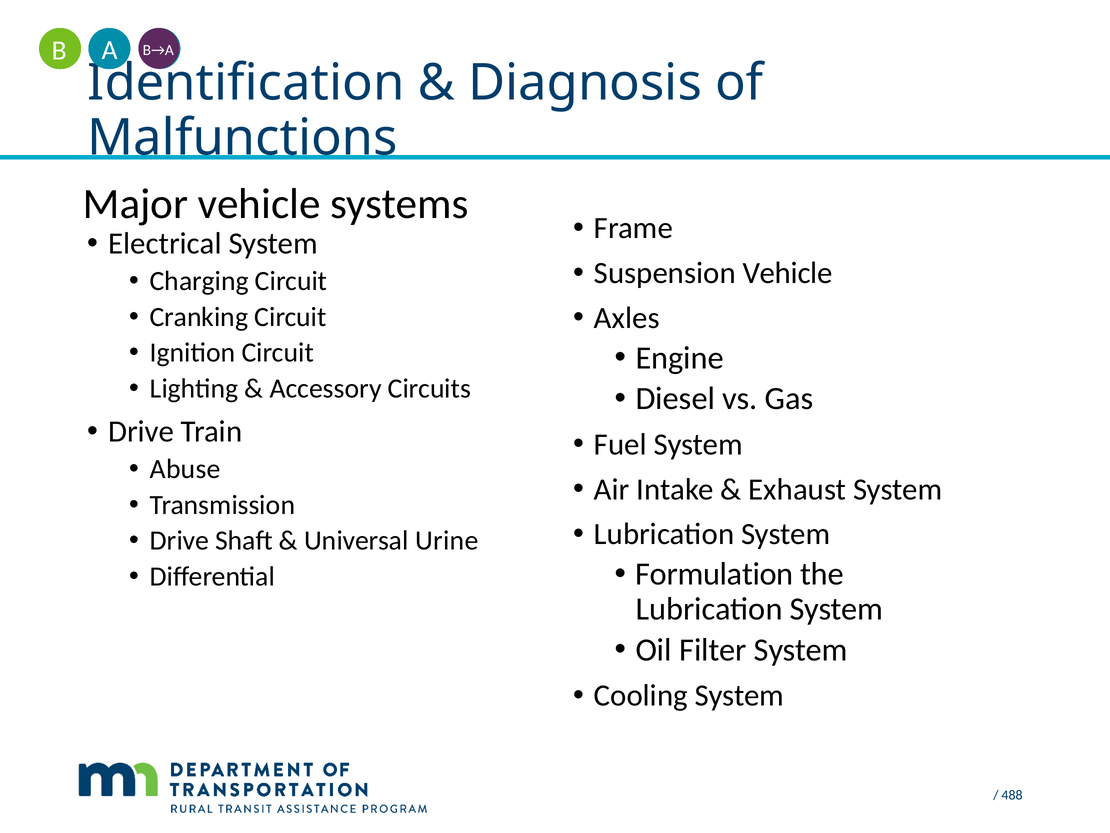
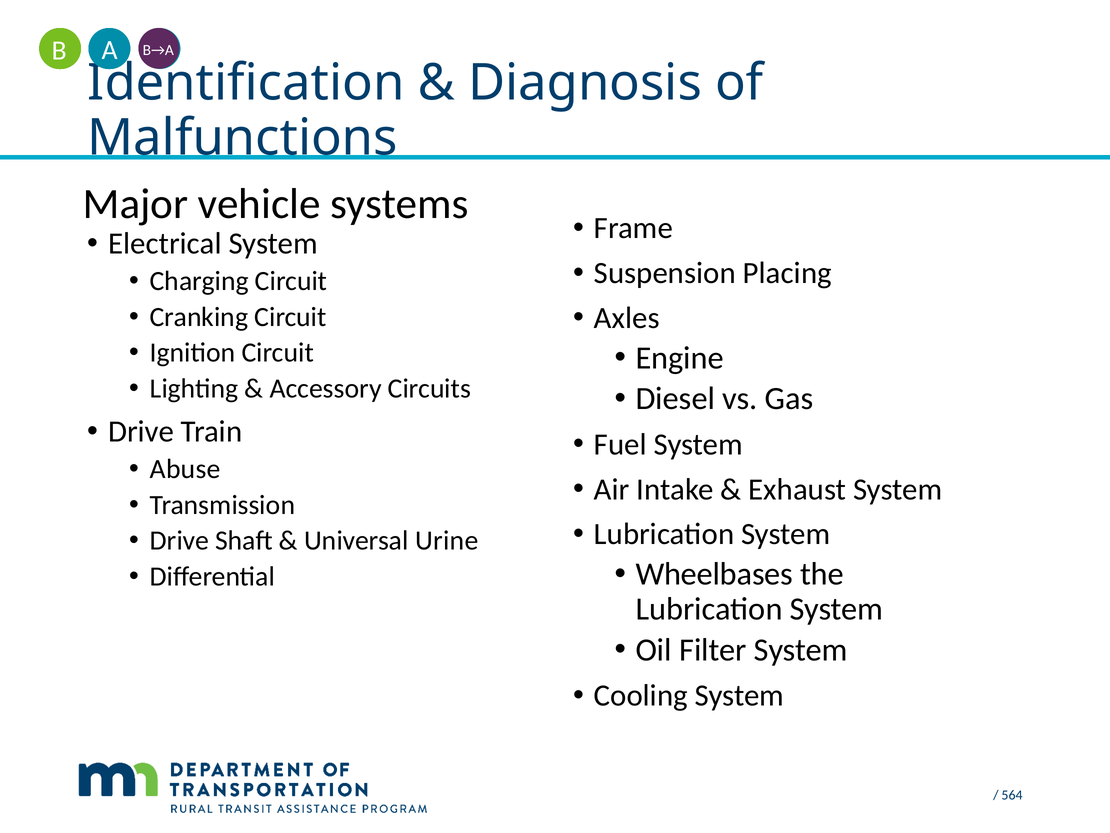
Suspension Vehicle: Vehicle -> Placing
Formulation: Formulation -> Wheelbases
488: 488 -> 564
